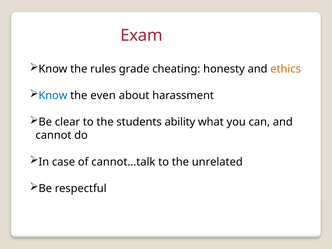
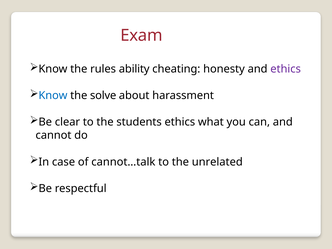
grade: grade -> ability
ethics at (286, 69) colour: orange -> purple
even: even -> solve
students ability: ability -> ethics
